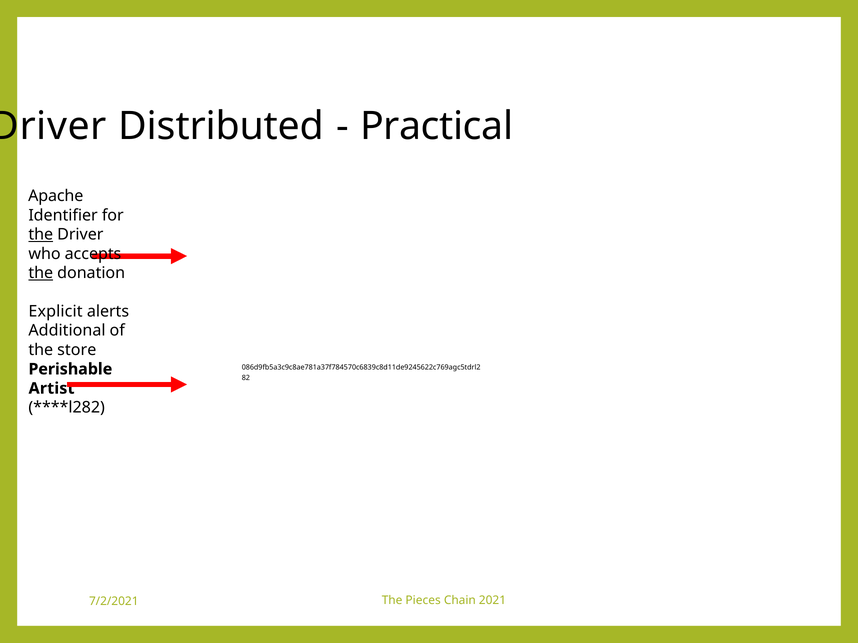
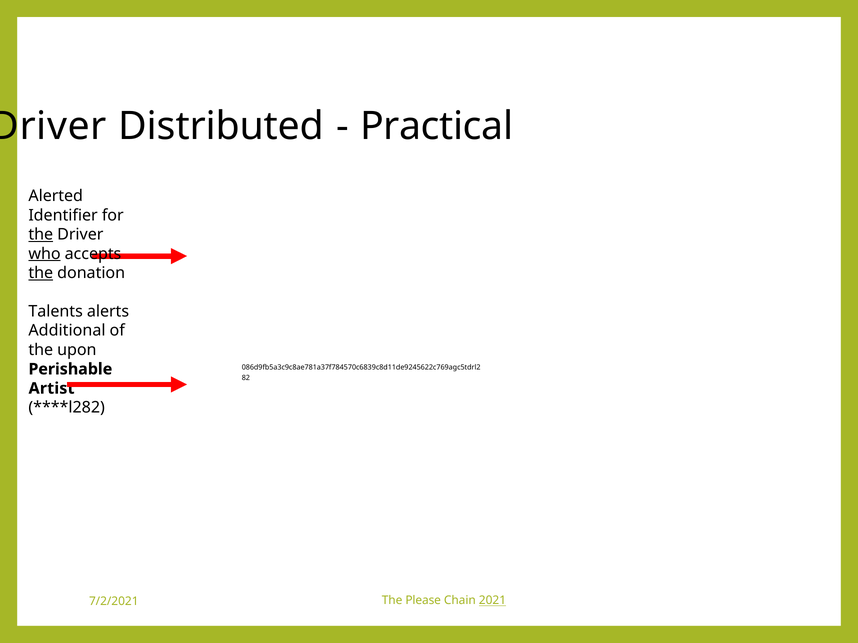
Apache: Apache -> Alerted
who underline: none -> present
Explicit: Explicit -> Talents
store: store -> upon
Pieces: Pieces -> Please
2021 underline: none -> present
